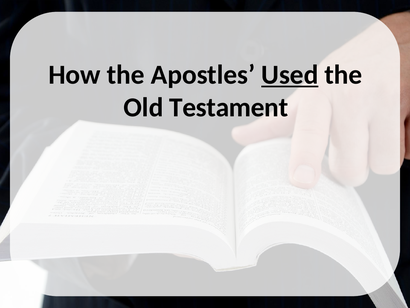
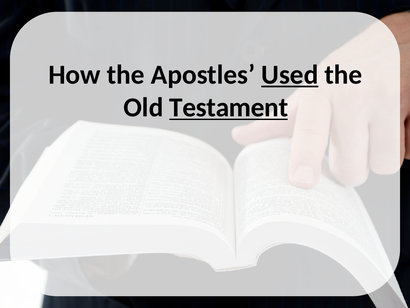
Testament underline: none -> present
